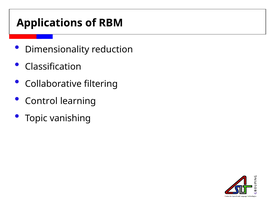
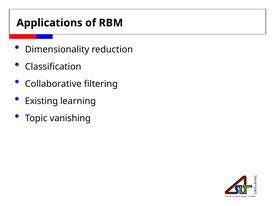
Control: Control -> Existing
